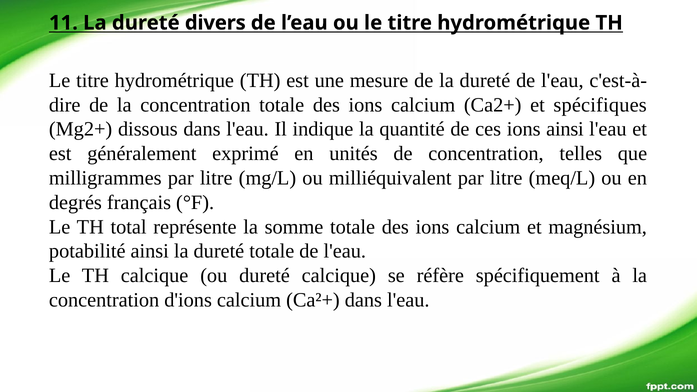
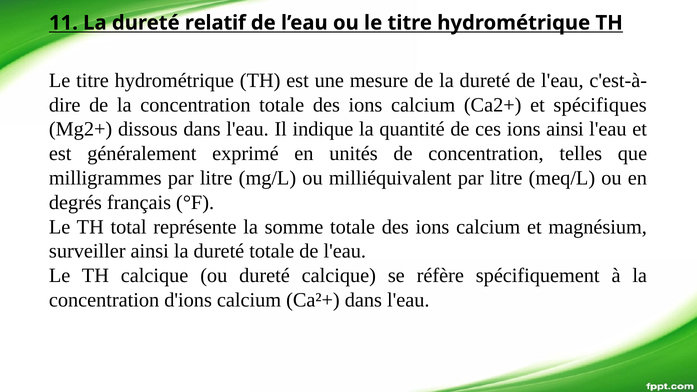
divers: divers -> relatif
potabilité: potabilité -> surveiller
